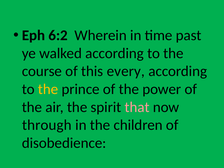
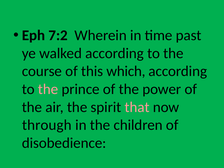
6:2: 6:2 -> 7:2
every: every -> which
the at (48, 89) colour: yellow -> pink
